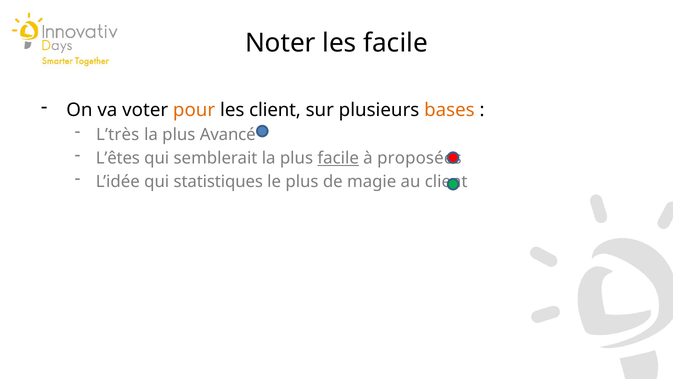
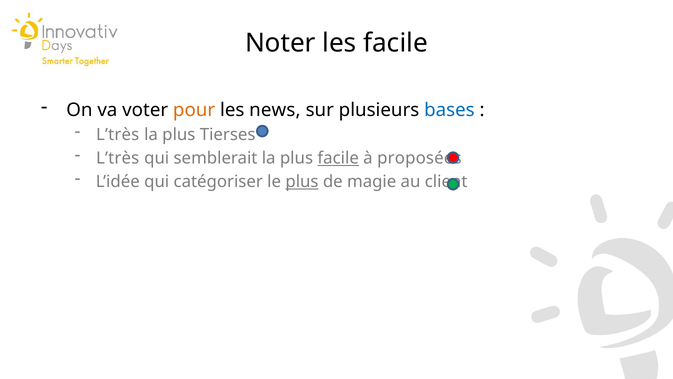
les client: client -> news
bases colour: orange -> blue
Avancé: Avancé -> Tierses
L’êtes at (118, 158): L’êtes -> L’très
statistiques: statistiques -> catégoriser
plus at (302, 181) underline: none -> present
